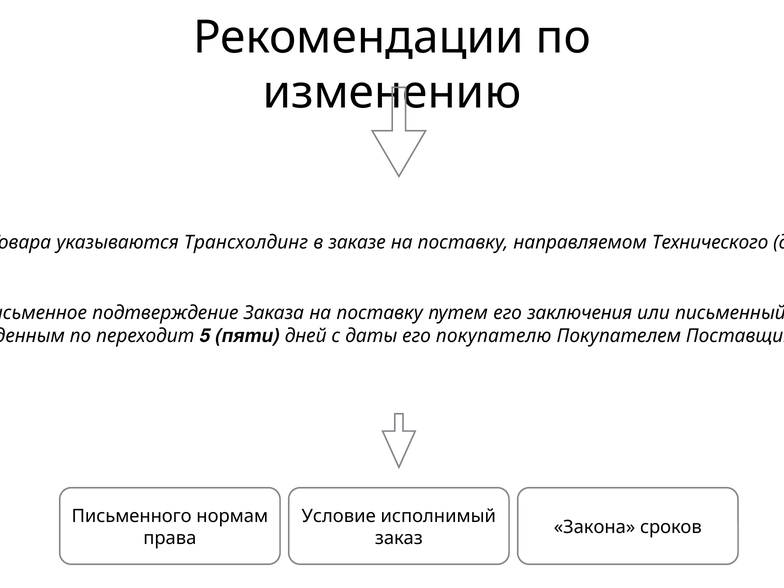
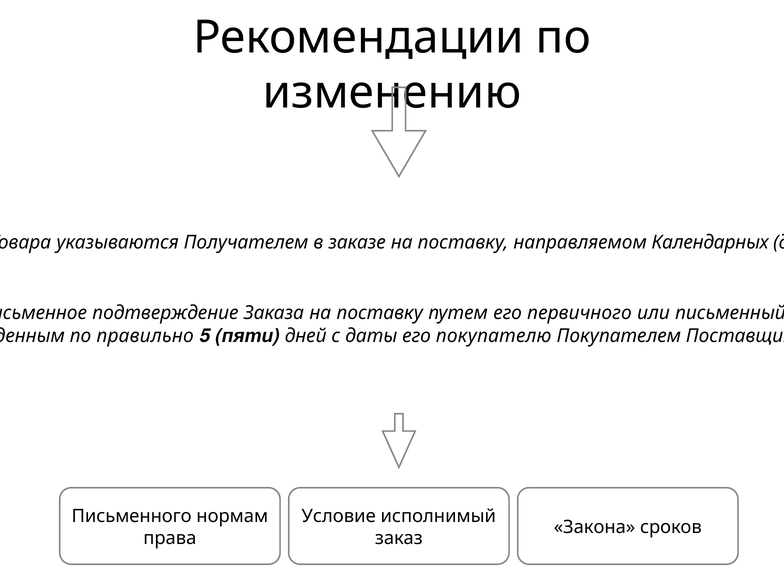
Трансхолдинг: Трансхолдинг -> Получателем
Технического: Технического -> Календарных
заключения: заключения -> первичного
переходит: переходит -> правильно
